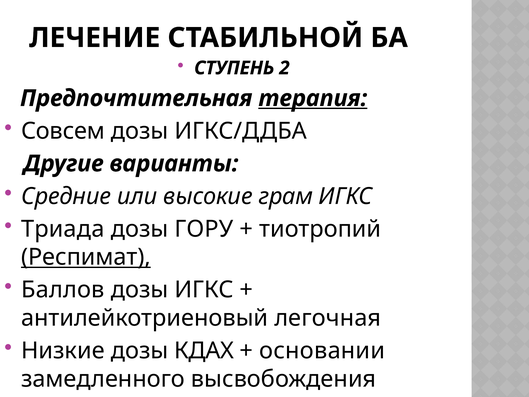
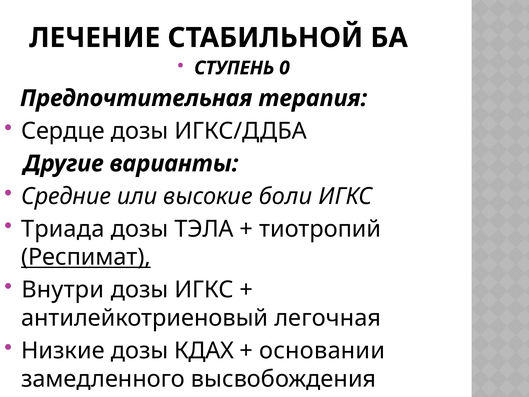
2: 2 -> 0
терапия underline: present -> none
Совсем: Совсем -> Сердце
грам: грам -> боли
ГОРУ: ГОРУ -> ТЭЛА
Баллов: Баллов -> Внутри
